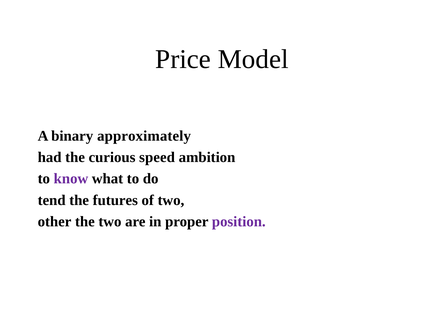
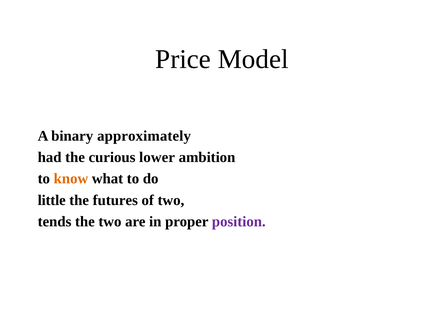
speed: speed -> lower
know colour: purple -> orange
tend: tend -> little
other: other -> tends
